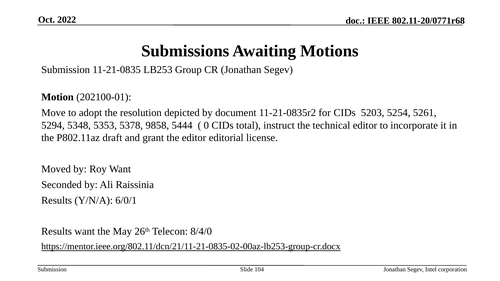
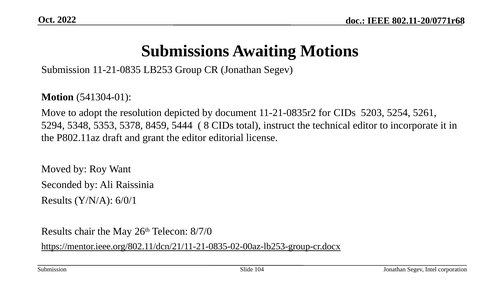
202100-01: 202100-01 -> 541304-01
9858: 9858 -> 8459
0: 0 -> 8
Results want: want -> chair
8/4/0: 8/4/0 -> 8/7/0
